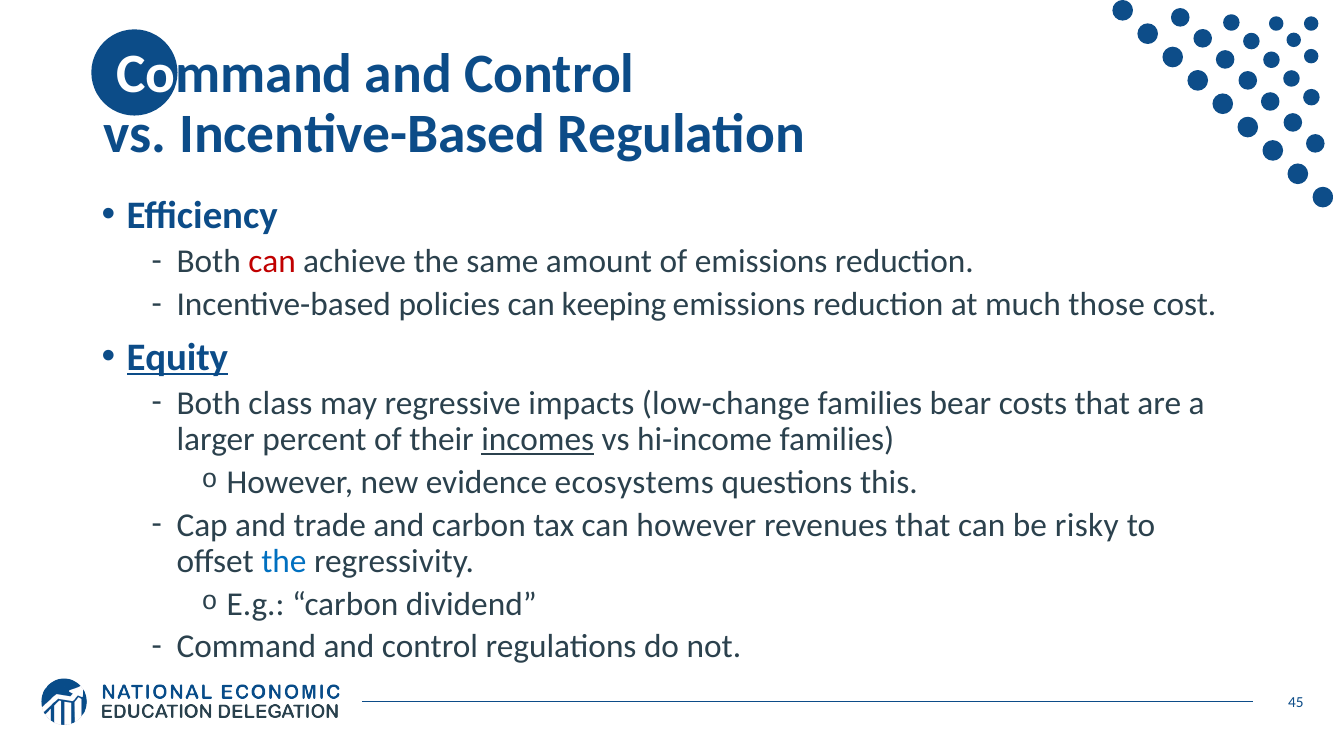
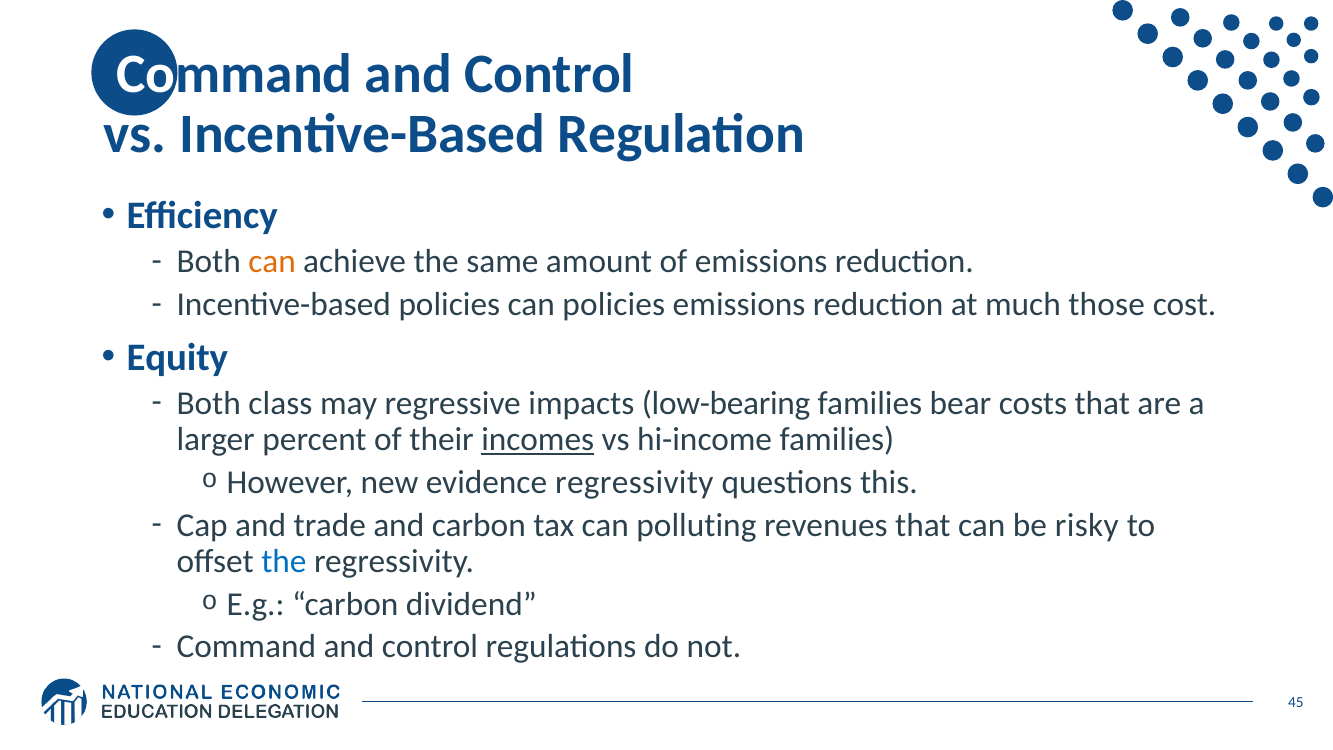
can at (272, 262) colour: red -> orange
can keeping: keeping -> policies
Equity underline: present -> none
low-change: low-change -> low-bearing
evidence ecosystems: ecosystems -> regressivity
can however: however -> polluting
